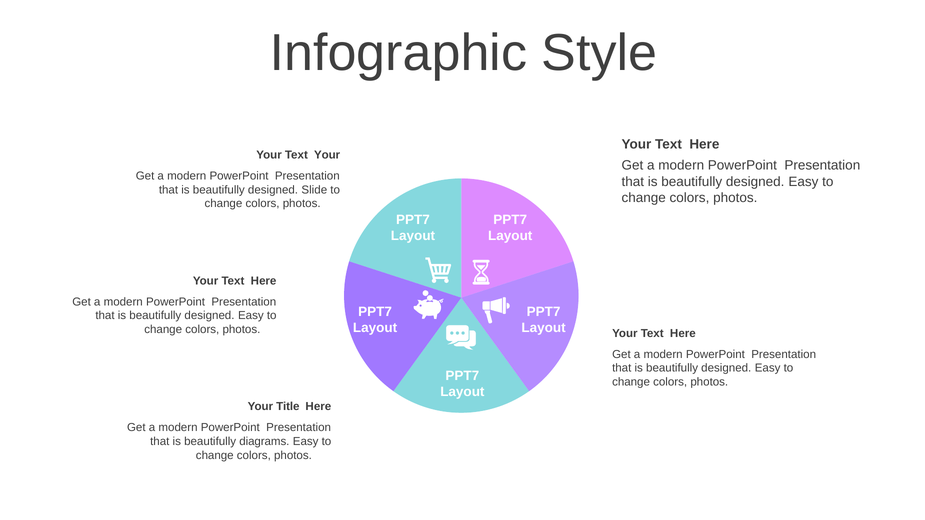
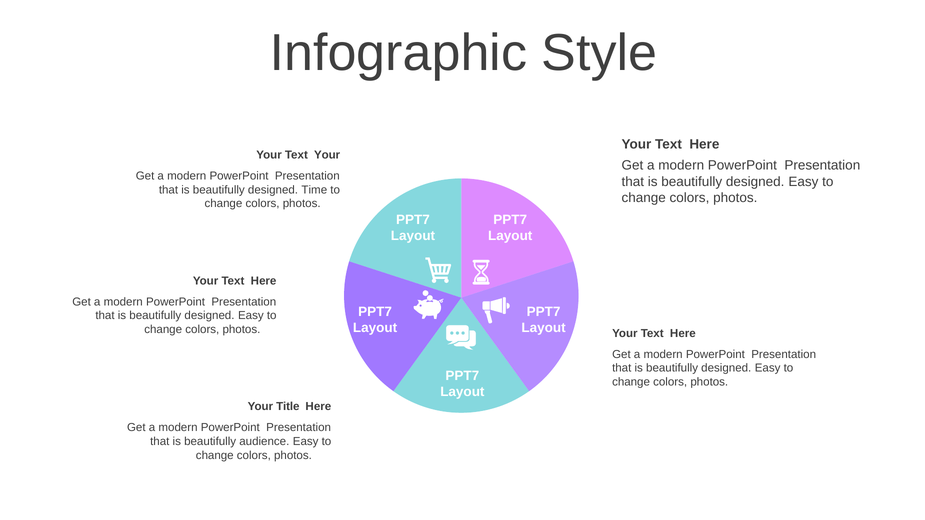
Slide: Slide -> Time
diagrams: diagrams -> audience
